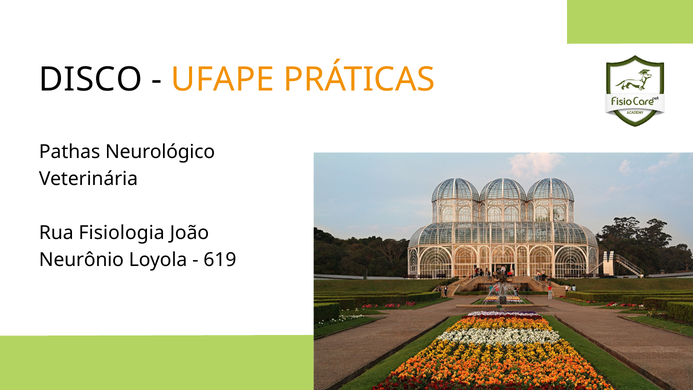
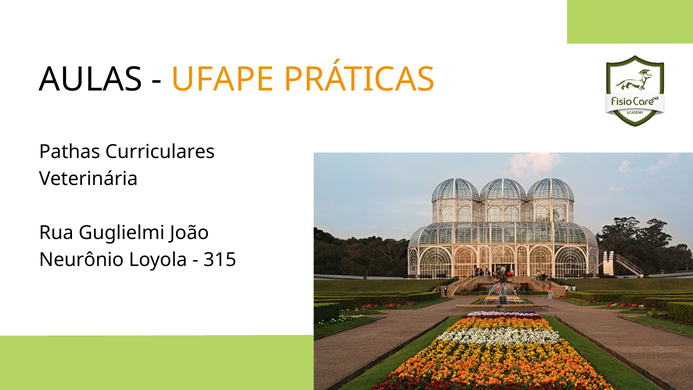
DISCO: DISCO -> AULAS
Neurológico: Neurológico -> Curriculares
Fisiologia: Fisiologia -> Guglielmi
619: 619 -> 315
